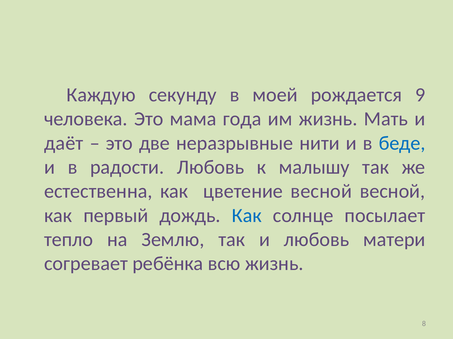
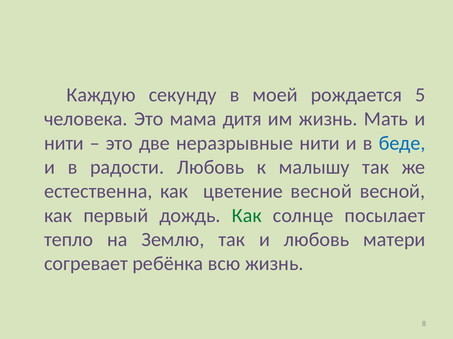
9: 9 -> 5
года: года -> дитя
даёт at (64, 143): даёт -> нити
Как at (247, 216) colour: blue -> green
